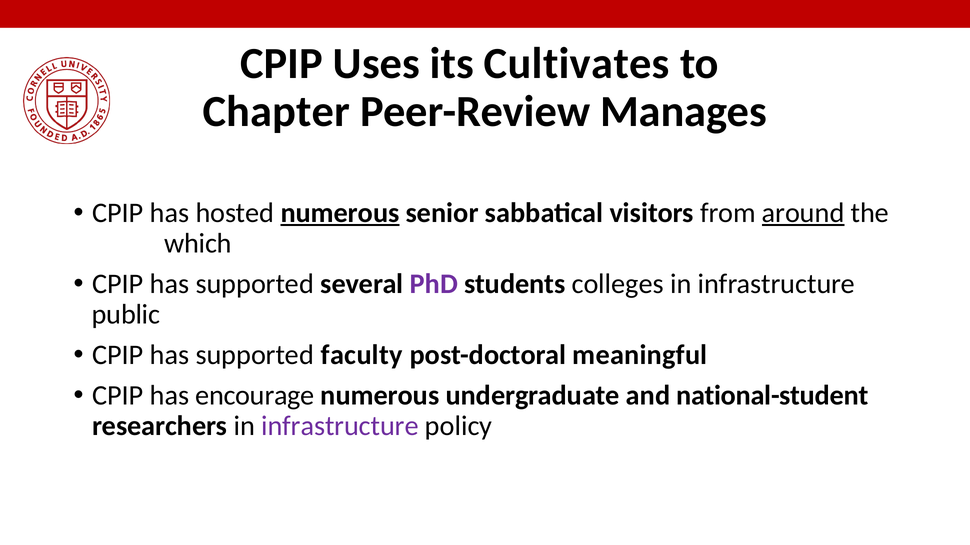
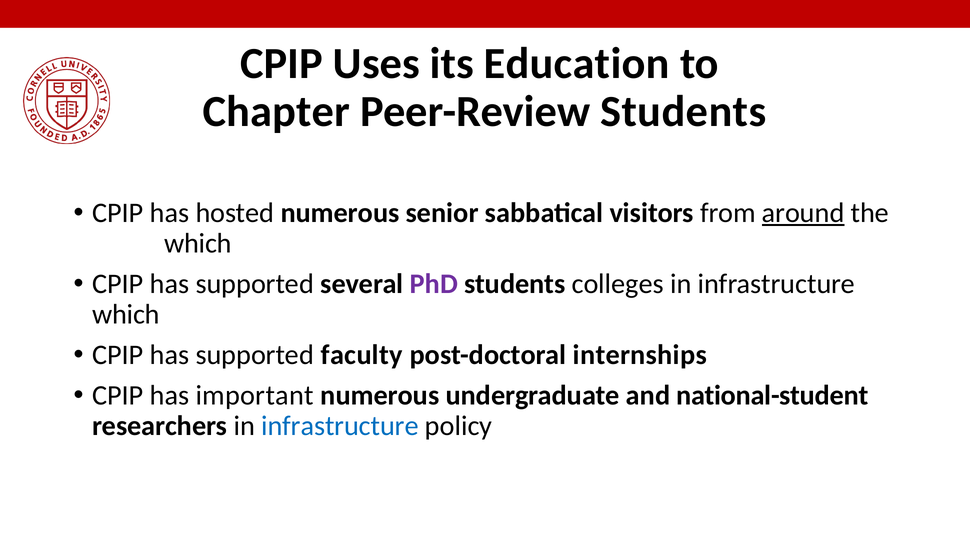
Cultivates: Cultivates -> Education
Peer-Review Manages: Manages -> Students
numerous at (340, 213) underline: present -> none
public at (126, 315): public -> which
meaningful: meaningful -> internships
encourage: encourage -> important
infrastructure at (340, 426) colour: purple -> blue
